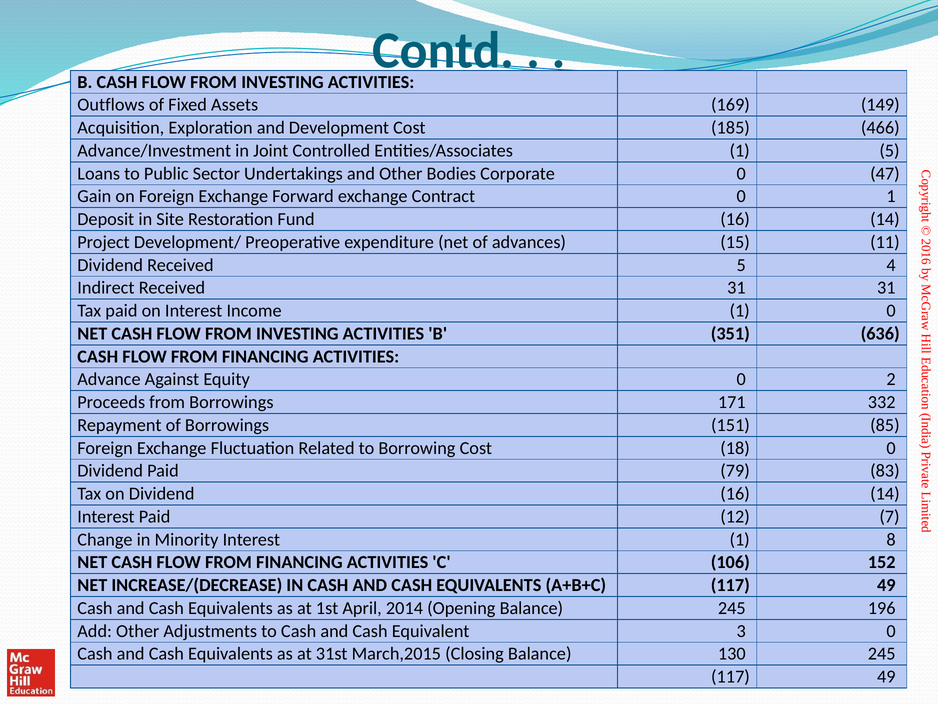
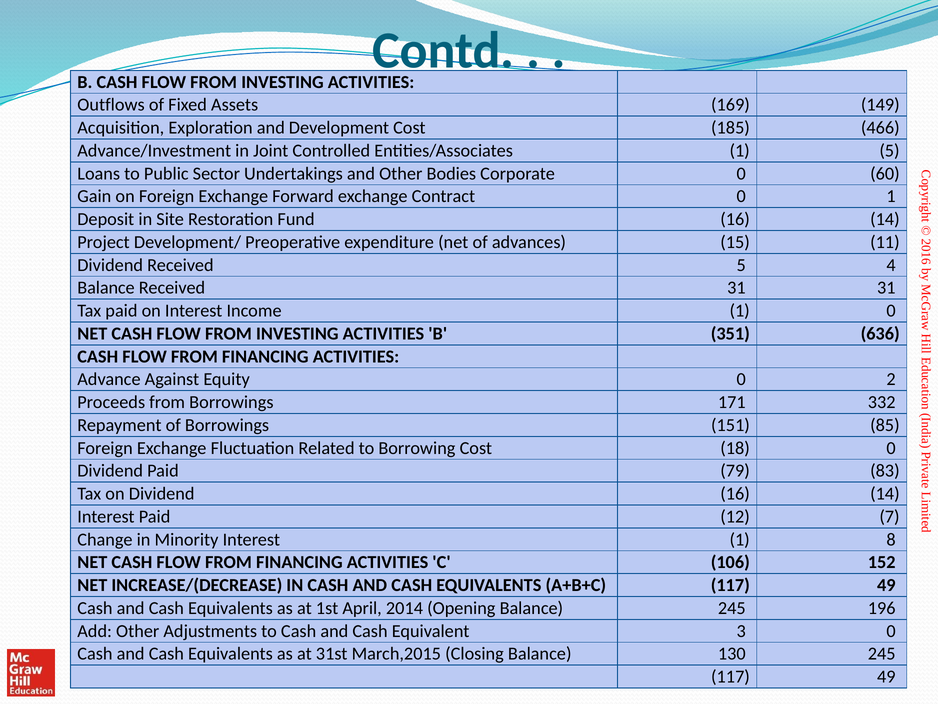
47: 47 -> 60
Indirect at (106, 288): Indirect -> Balance
